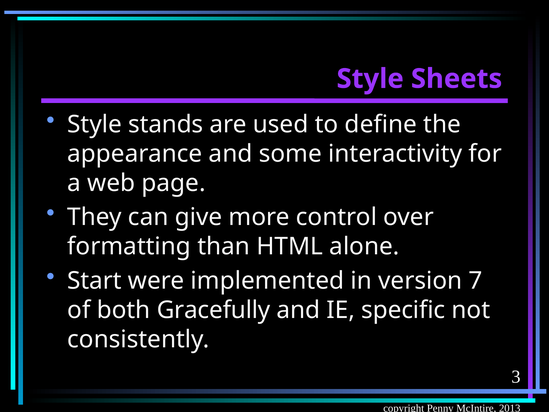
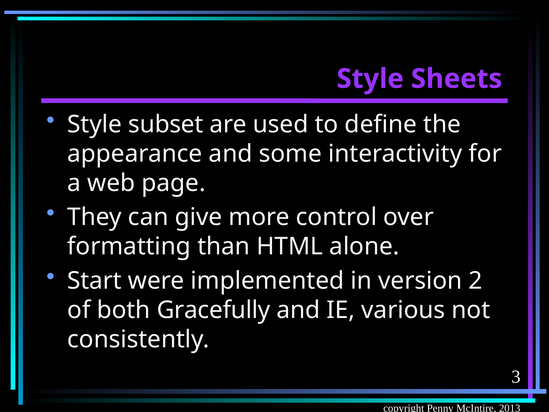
stands: stands -> subset
7: 7 -> 2
specific: specific -> various
